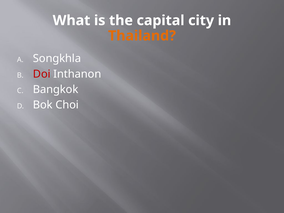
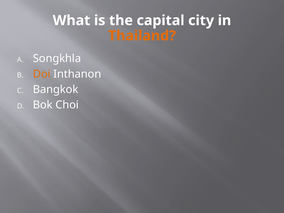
Doi colour: red -> orange
